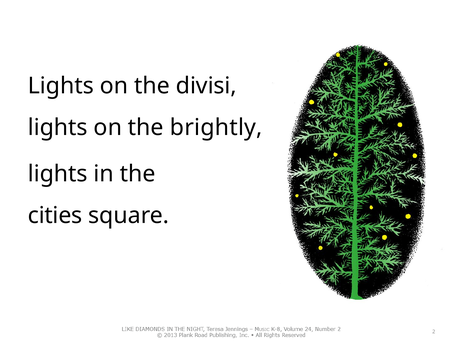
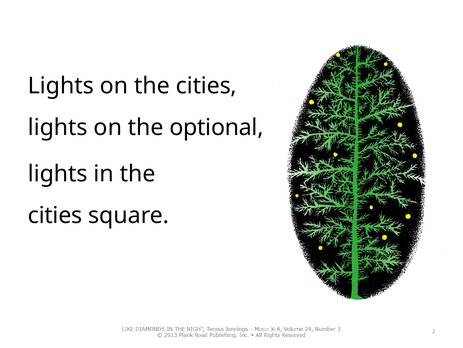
on the divisi: divisi -> cities
brightly: brightly -> optional
